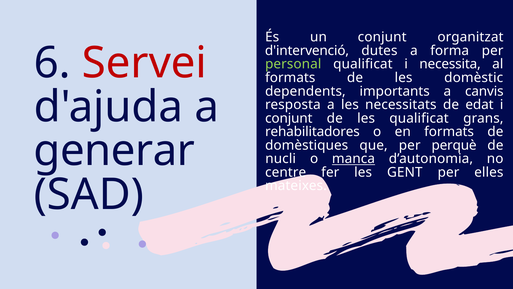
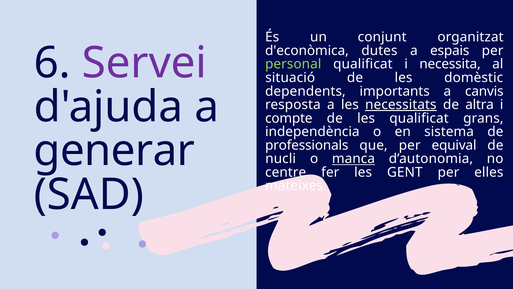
d'intervenció: d'intervenció -> d'econòmica
forma: forma -> espais
Servei colour: red -> purple
formats at (290, 78): formats -> situació
necessitats underline: none -> present
edat: edat -> altra
conjunt at (289, 118): conjunt -> compte
rehabilitadores: rehabilitadores -> independència
en formats: formats -> sistema
domèstiques: domèstiques -> professionals
perquè: perquè -> equival
